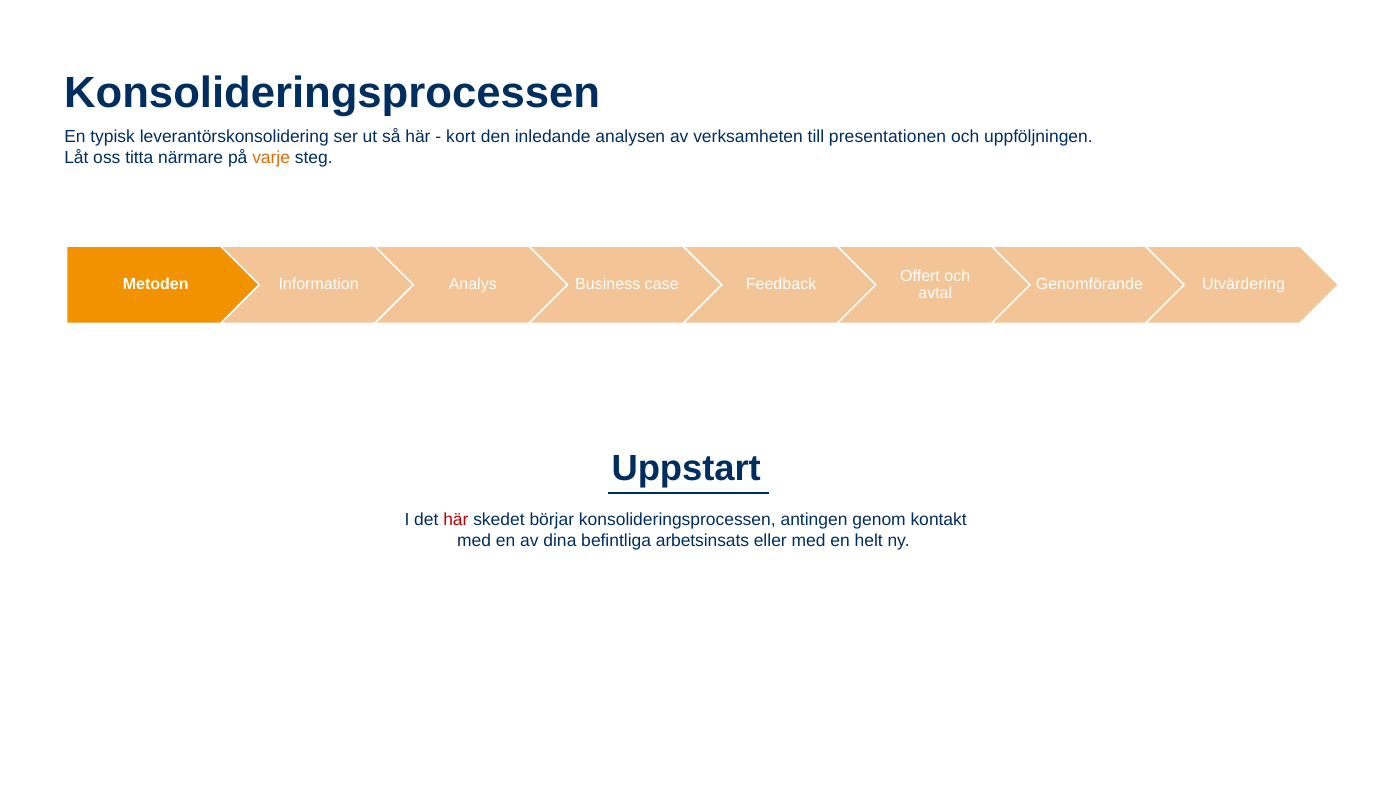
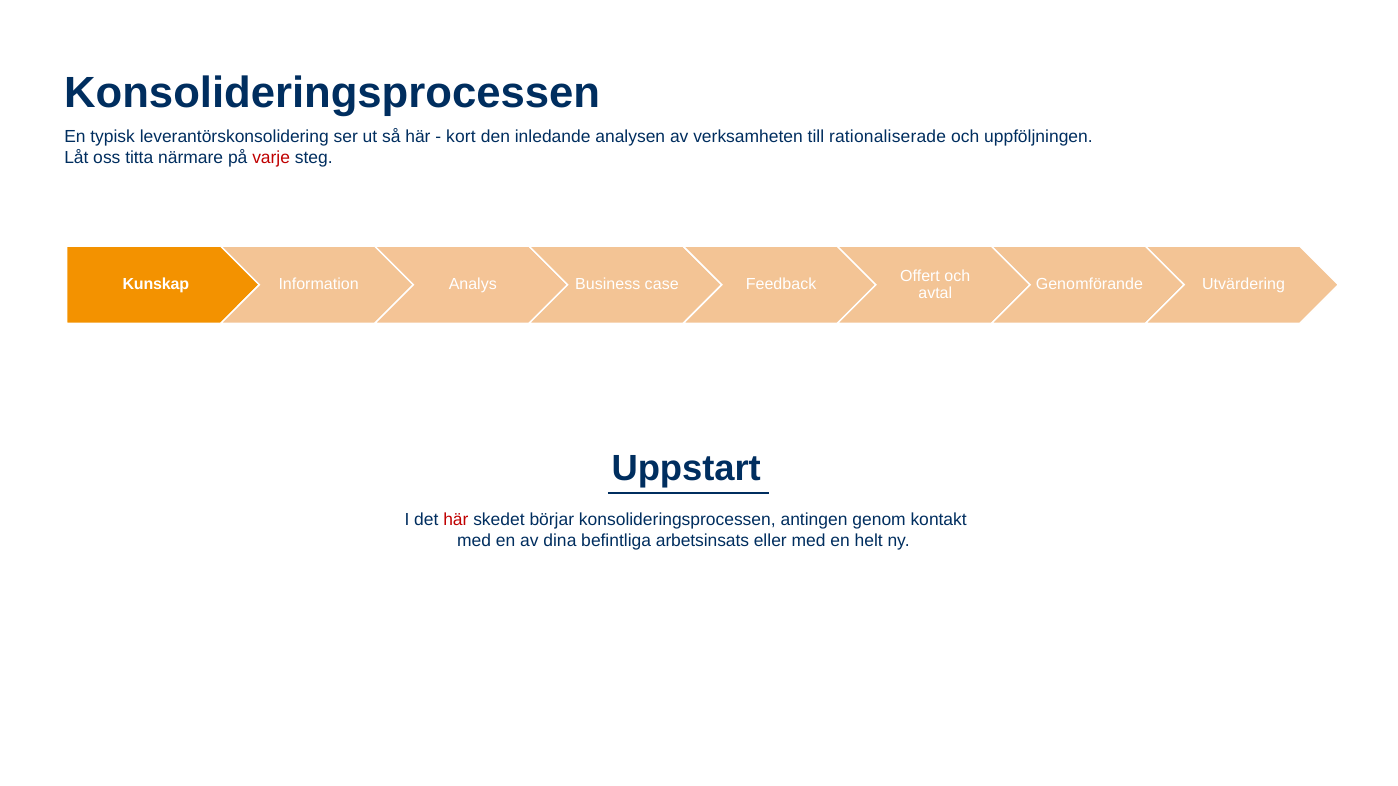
presentationen: presentationen -> rationaliserade
varje colour: orange -> red
Metoden: Metoden -> Kunskap
